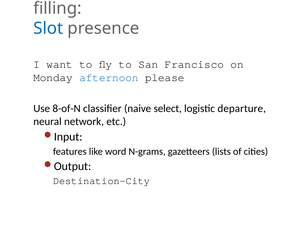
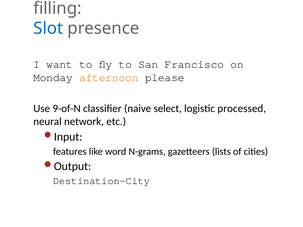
afternoon colour: blue -> orange
8-of-N: 8-of-N -> 9-of-N
departure: departure -> processed
